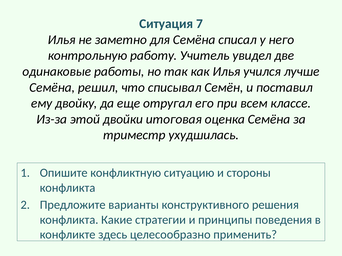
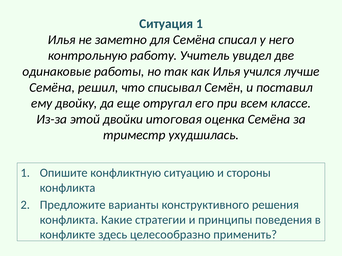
Ситуация 7: 7 -> 1
